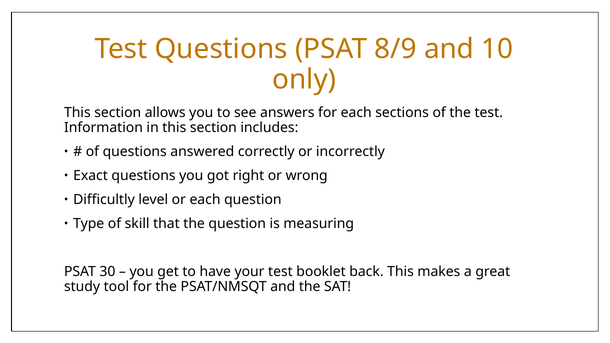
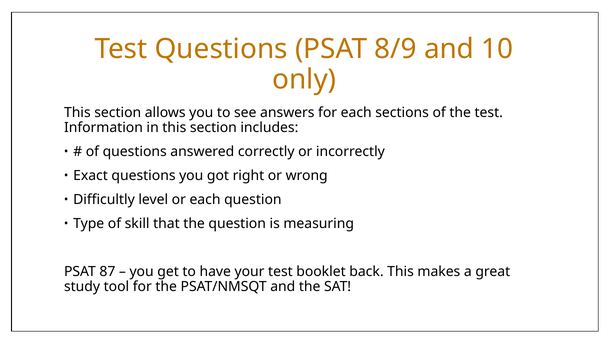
30: 30 -> 87
